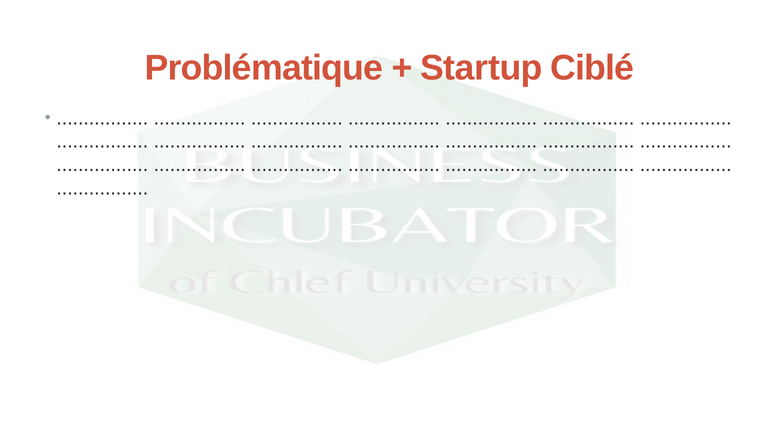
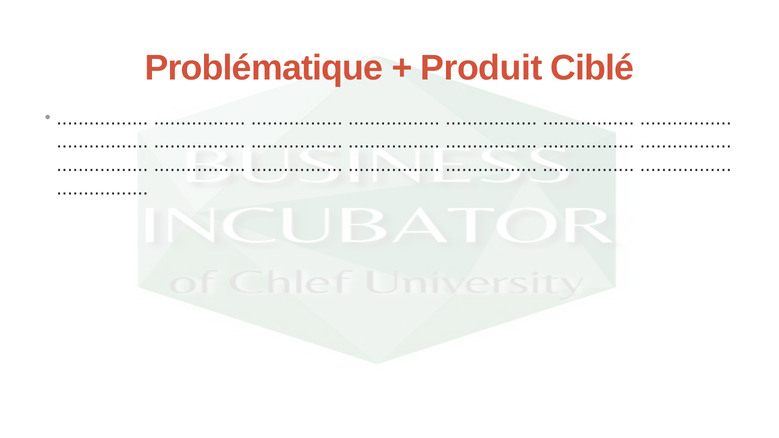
Startup: Startup -> Produit
